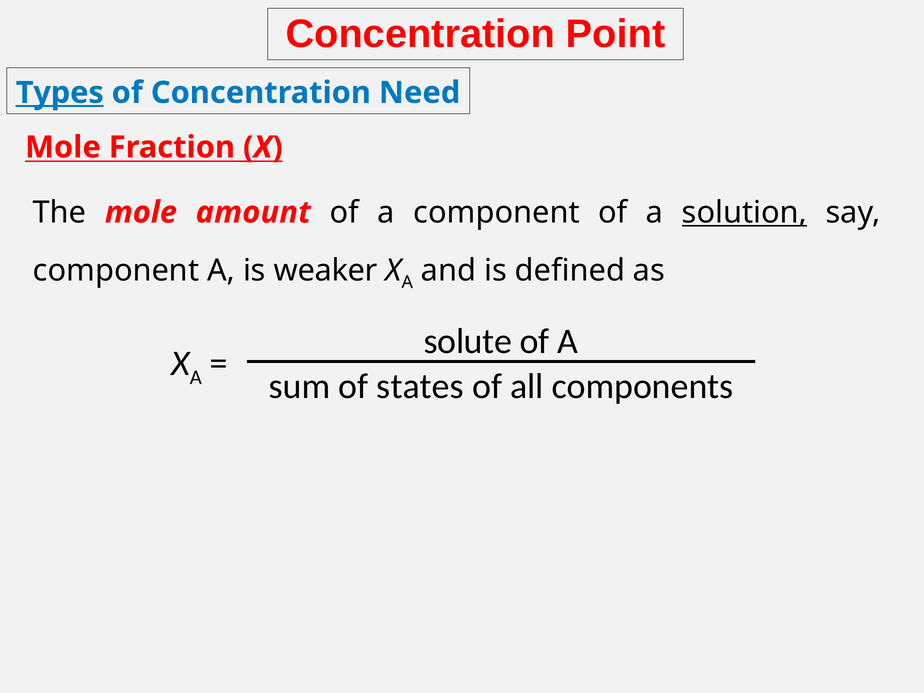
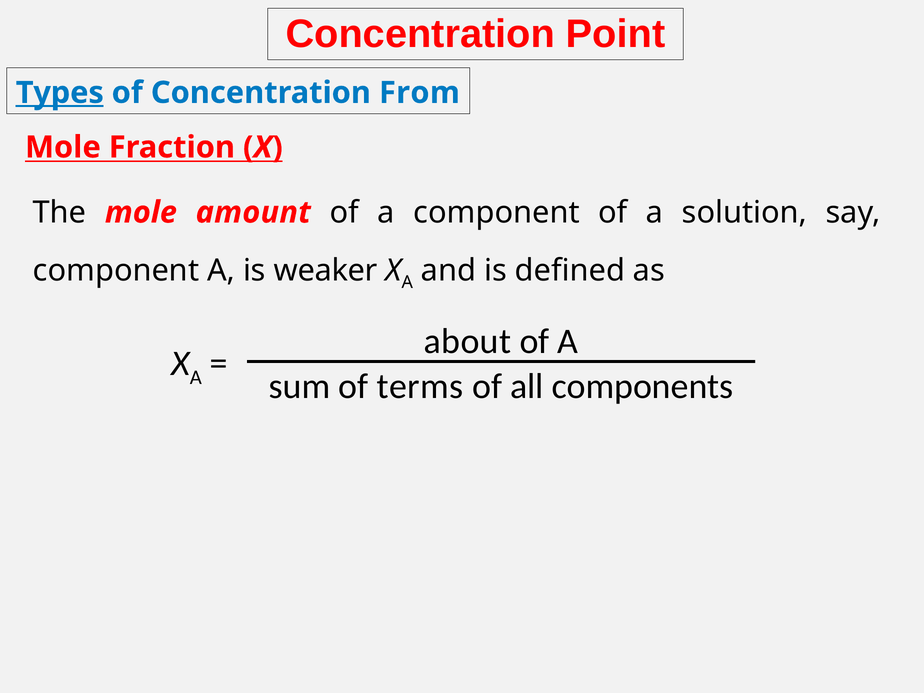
Need: Need -> From
solution underline: present -> none
solute: solute -> about
states: states -> terms
